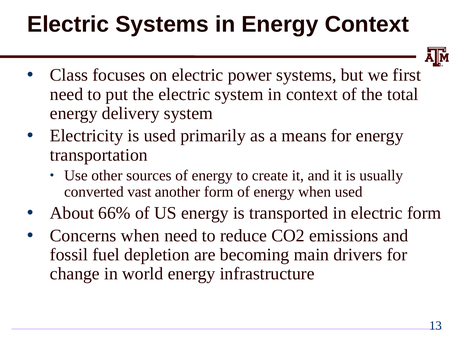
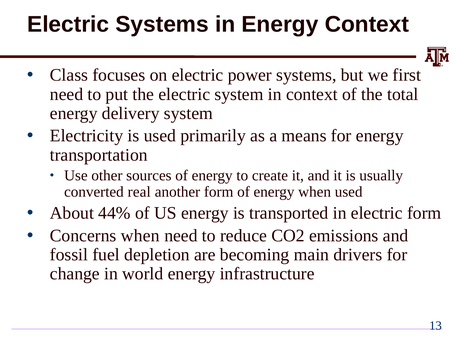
vast: vast -> real
66%: 66% -> 44%
